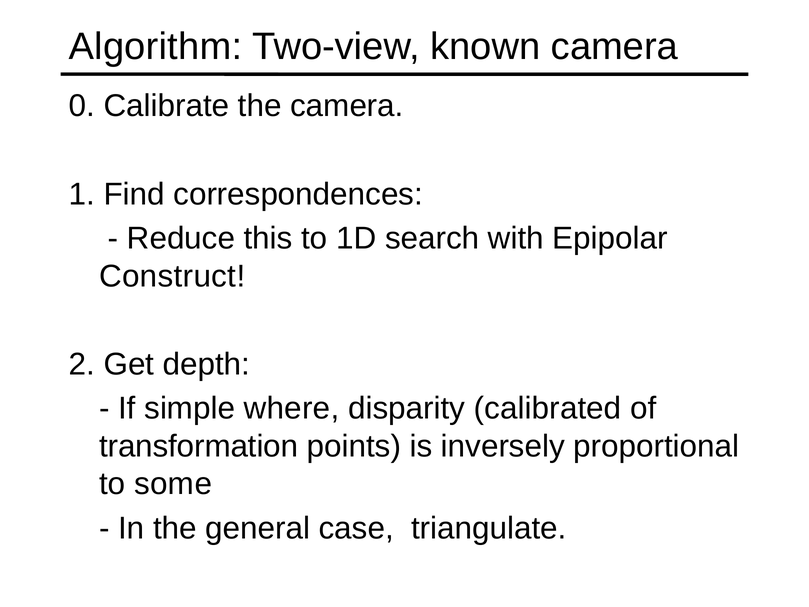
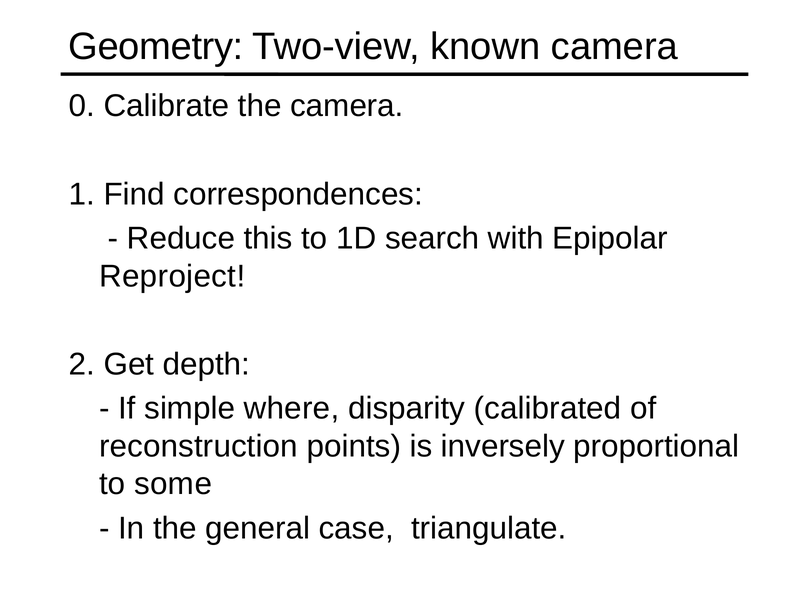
Algorithm: Algorithm -> Geometry
Construct: Construct -> Reproject
transformation: transformation -> reconstruction
